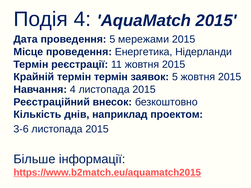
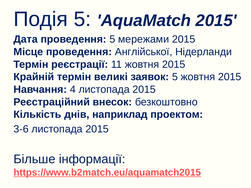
Подія 4: 4 -> 5
Енергетика: Енергетика -> Англійської
термін термін: термін -> великі
